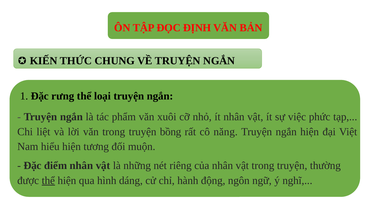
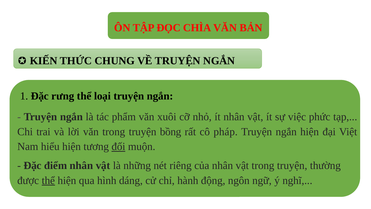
ĐỊNH: ĐỊNH -> CHÌA
liệt: liệt -> trai
năng: năng -> pháp
đối underline: none -> present
